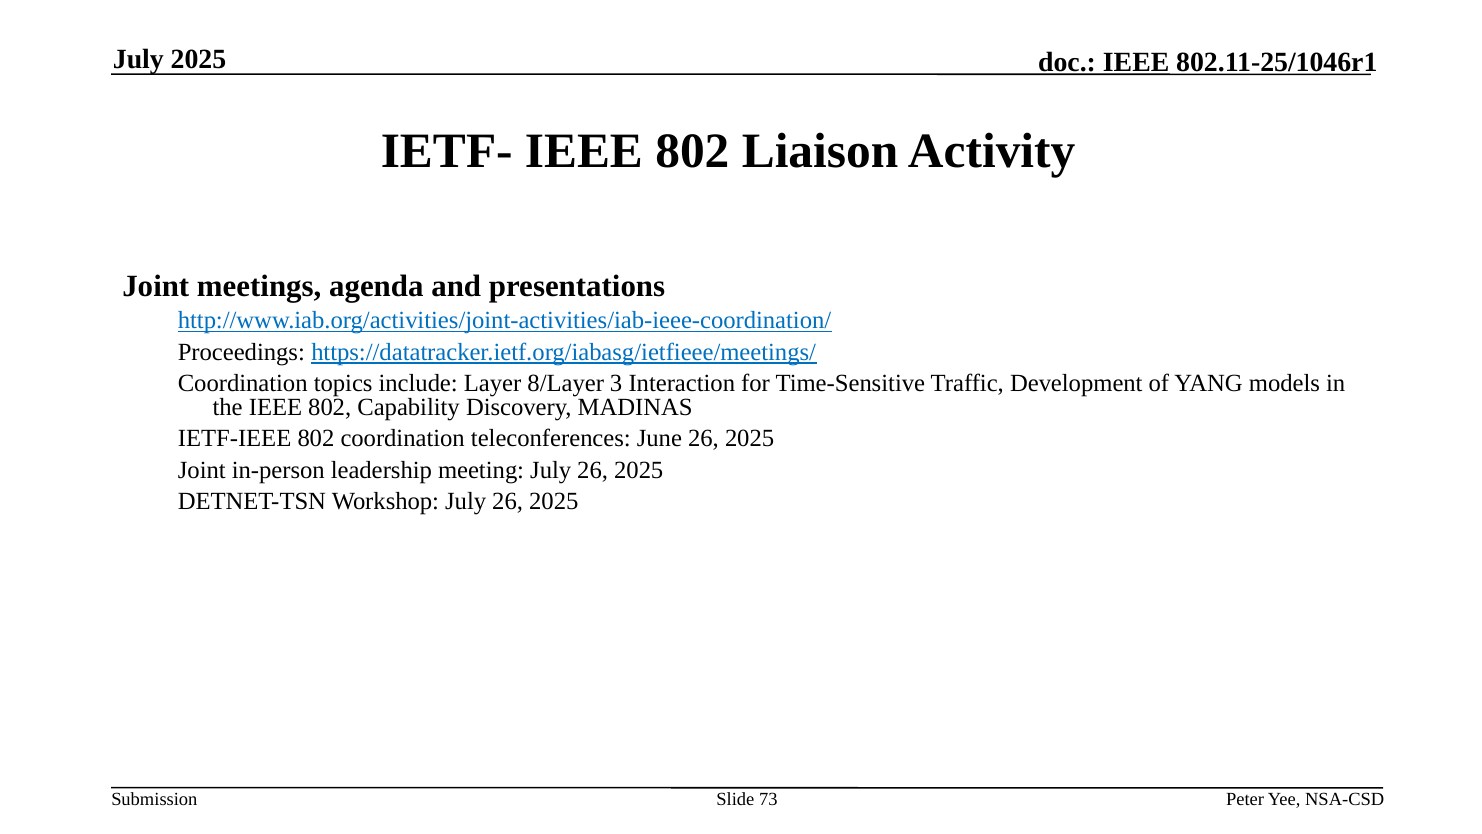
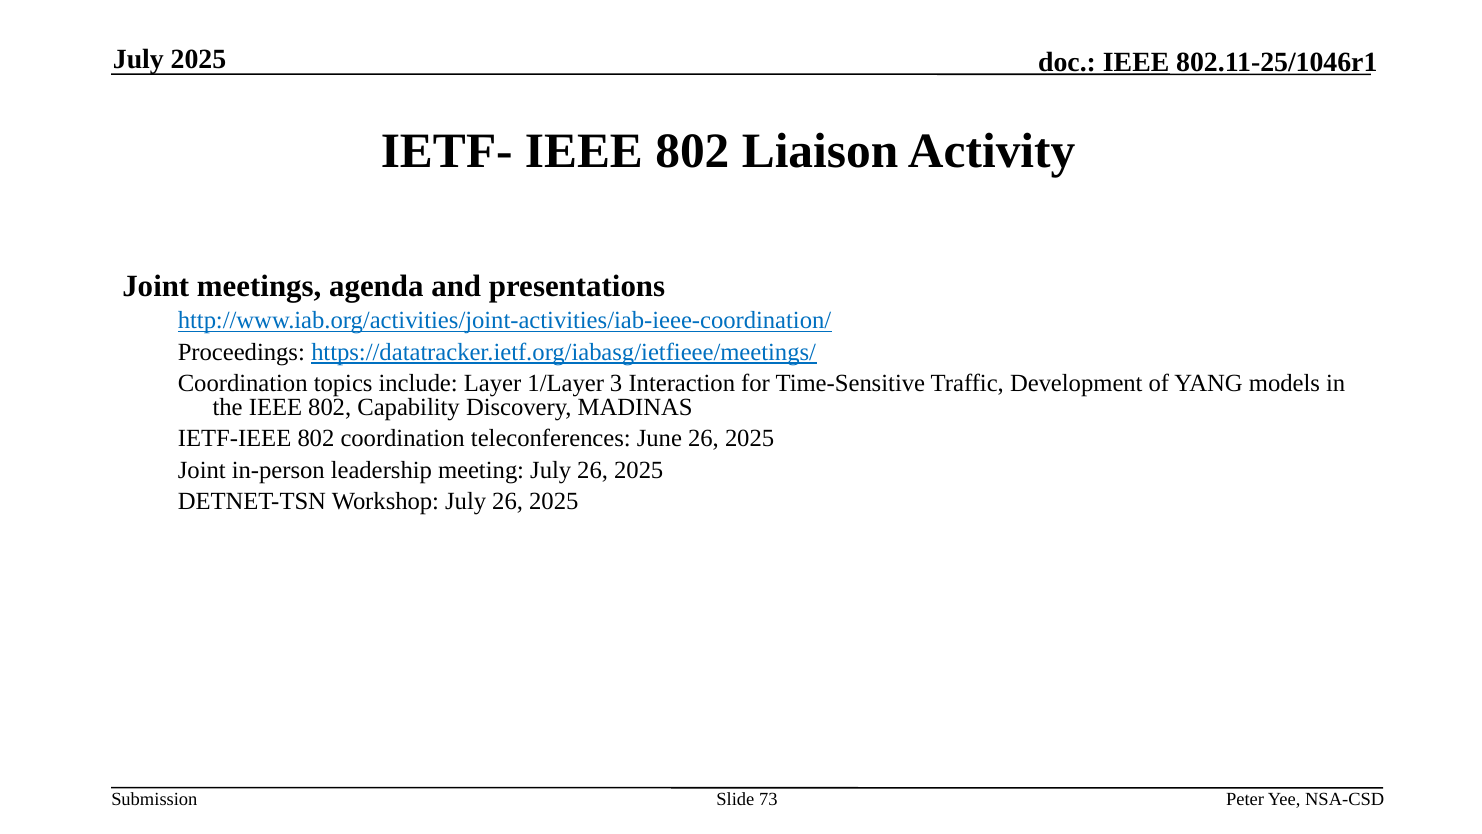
8/Layer: 8/Layer -> 1/Layer
